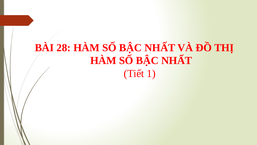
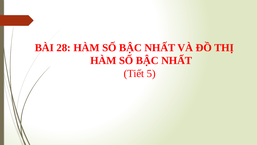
1: 1 -> 5
